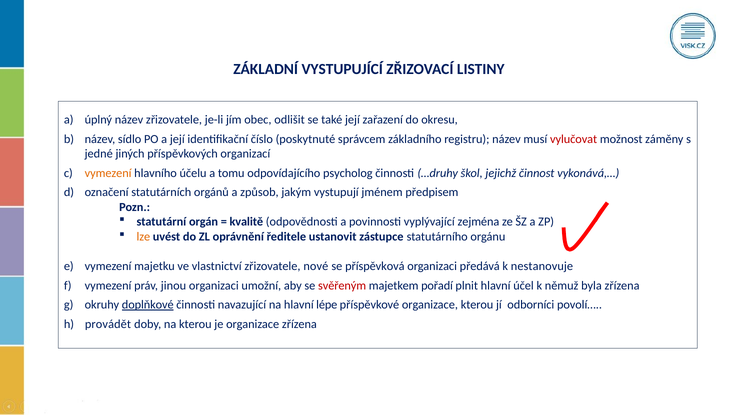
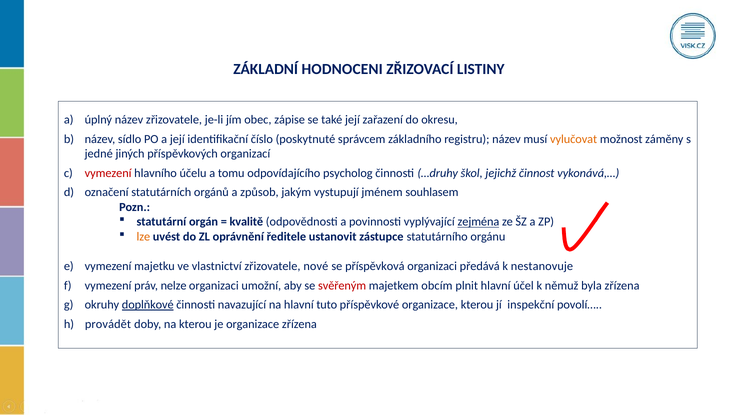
VYSTUPUJÍCÍ: VYSTUPUJÍCÍ -> HODNOCENI
odlišit: odlišit -> zápise
vylučovat colour: red -> orange
vymezení at (108, 173) colour: orange -> red
předpisem: předpisem -> souhlasem
zejména underline: none -> present
jinou: jinou -> nelze
pořadí: pořadí -> obcím
lépe: lépe -> tuto
odborníci: odborníci -> inspekční
